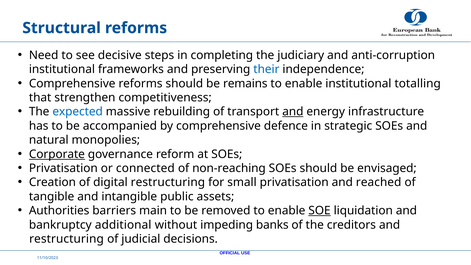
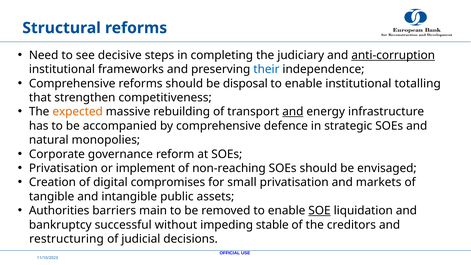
anti-corruption underline: none -> present
remains: remains -> disposal
expected colour: blue -> orange
Corporate underline: present -> none
connected: connected -> implement
digital restructuring: restructuring -> compromises
reached: reached -> markets
additional: additional -> successful
banks: banks -> stable
